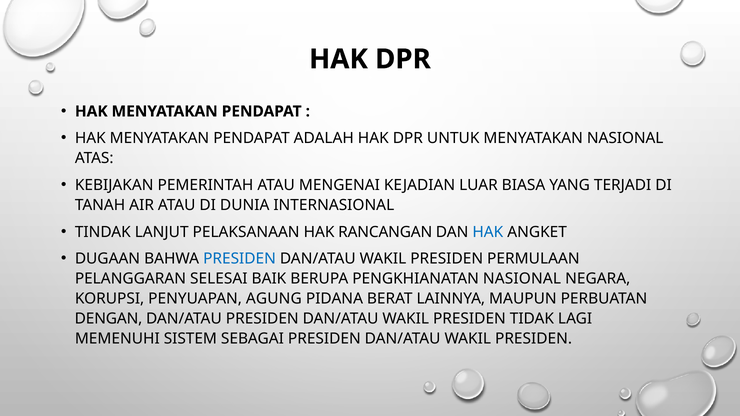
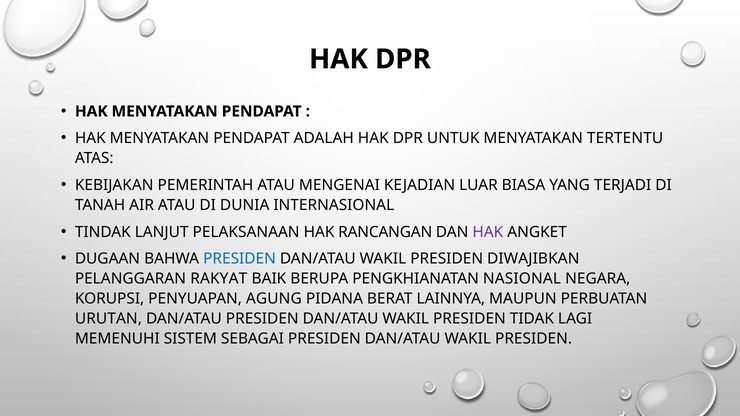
MENYATAKAN NASIONAL: NASIONAL -> TERTENTU
HAK at (488, 232) colour: blue -> purple
PERMULAAN: PERMULAAN -> DIWAJIBKAN
SELESAI: SELESAI -> RAKYAT
DENGAN: DENGAN -> URUTAN
